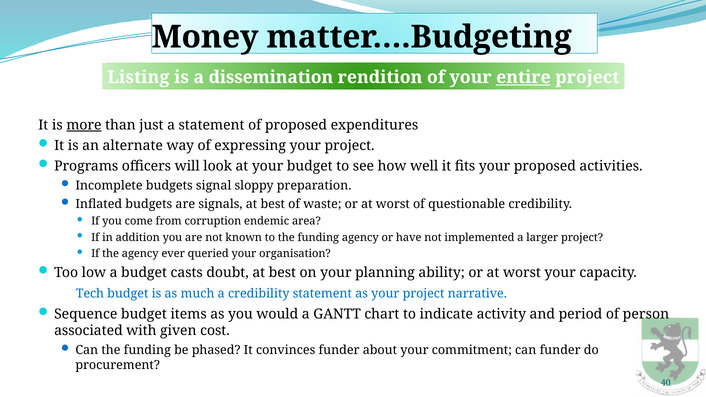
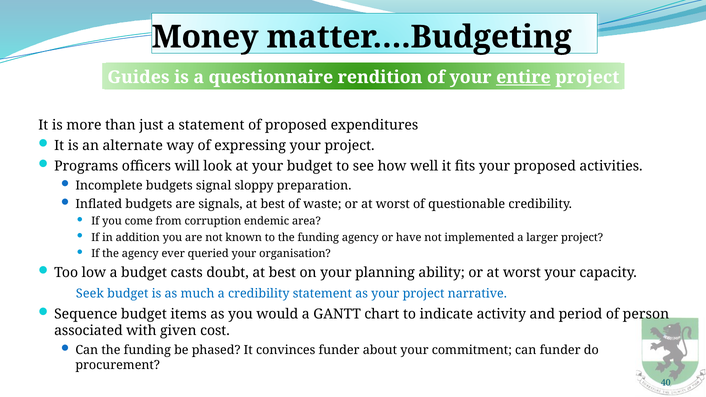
Listing: Listing -> Guides
dissemination: dissemination -> questionnaire
more underline: present -> none
Tech: Tech -> Seek
